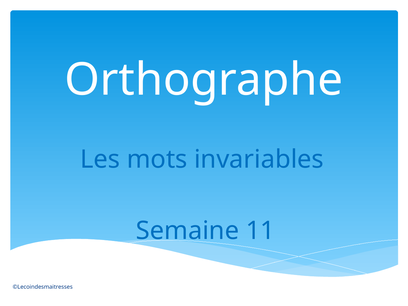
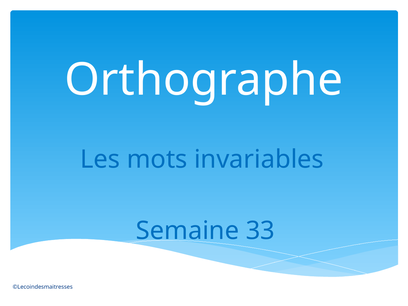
11: 11 -> 33
